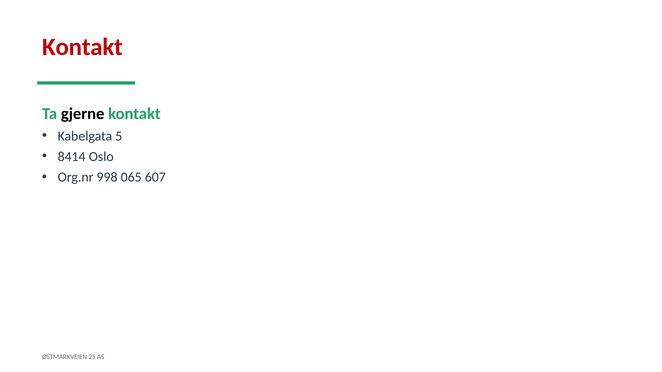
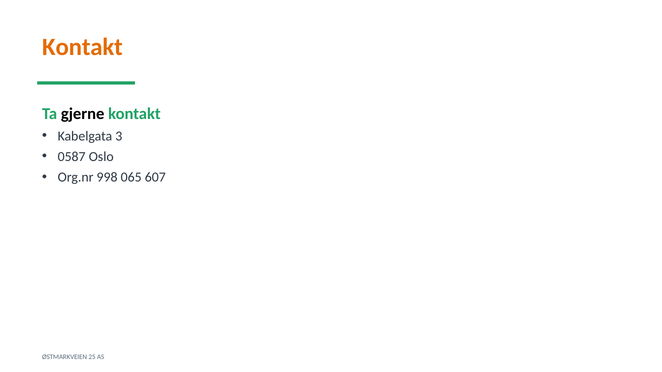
Kontakt at (82, 47) colour: red -> orange
5: 5 -> 3
8414: 8414 -> 0587
